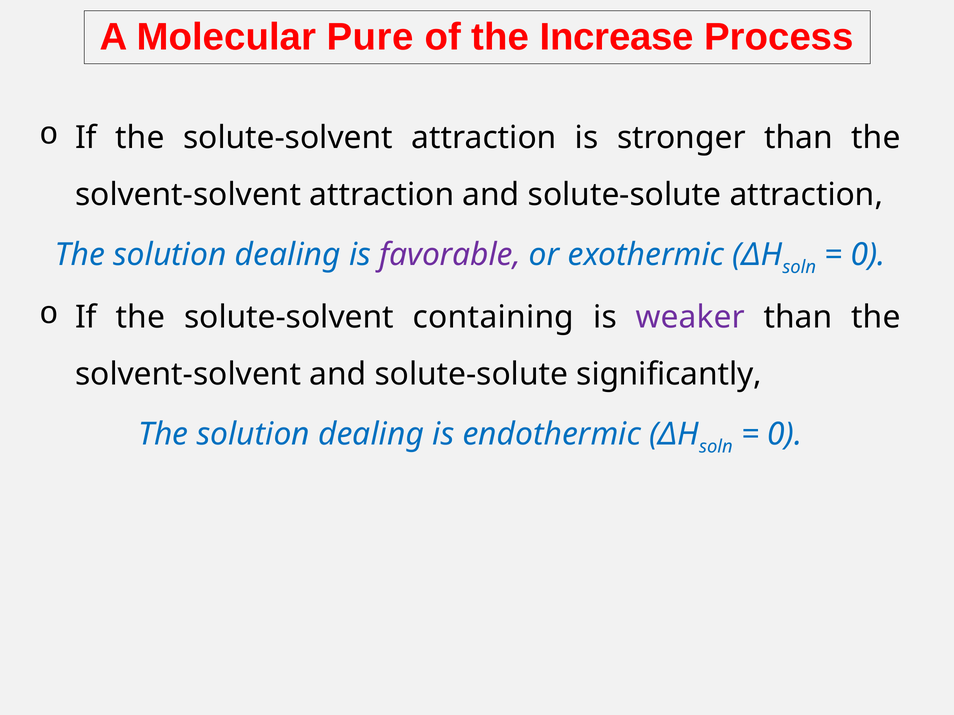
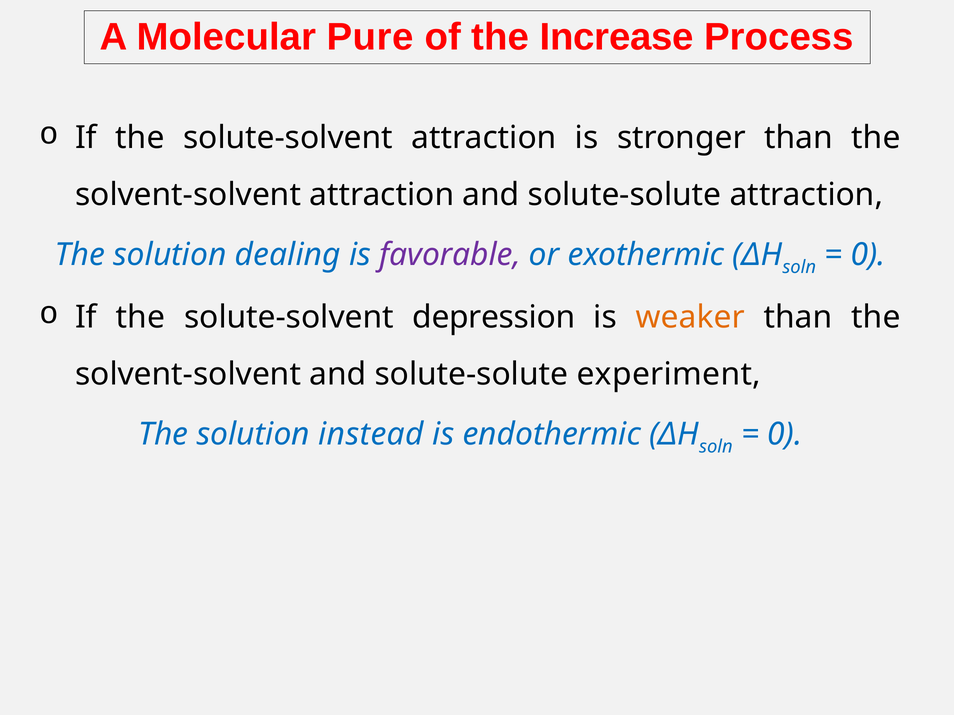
containing: containing -> depression
weaker colour: purple -> orange
significantly: significantly -> experiment
dealing at (371, 435): dealing -> instead
